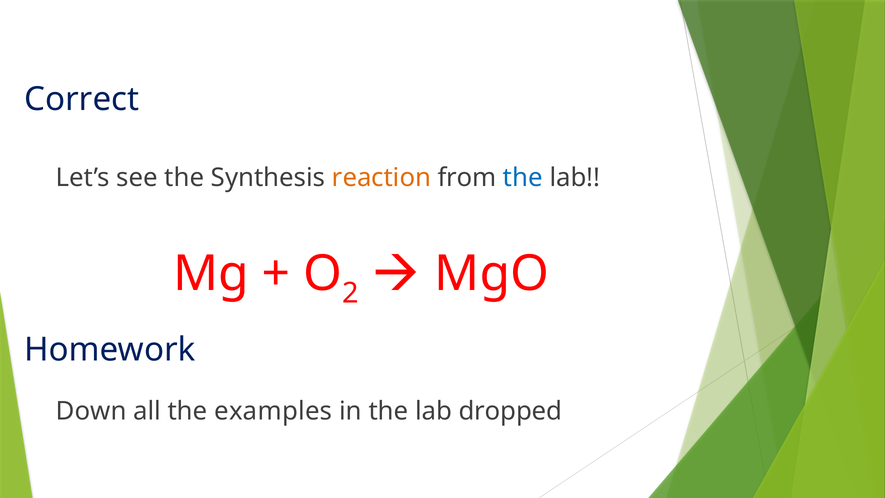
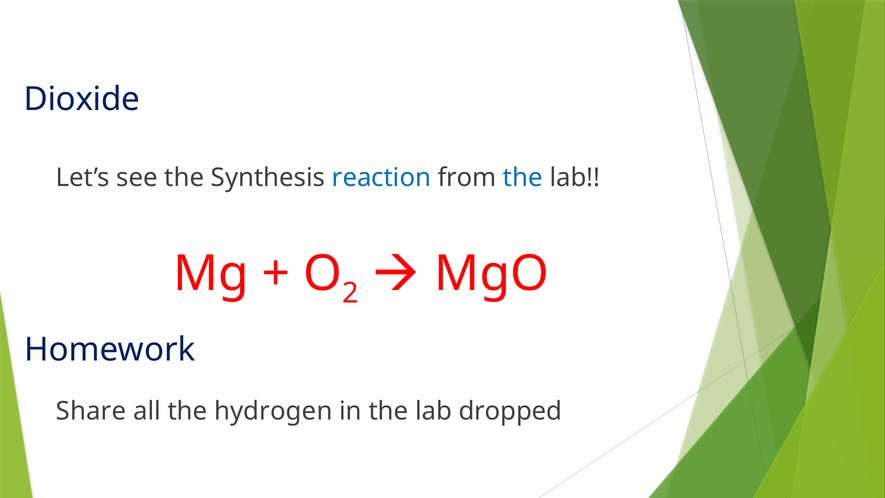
Correct: Correct -> Dioxide
reaction colour: orange -> blue
Down: Down -> Share
examples: examples -> hydrogen
